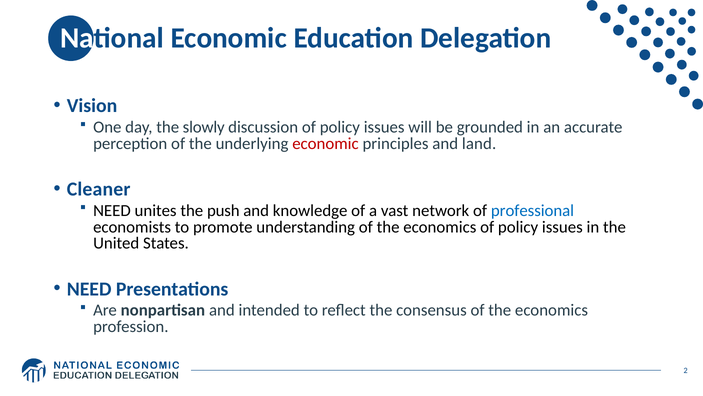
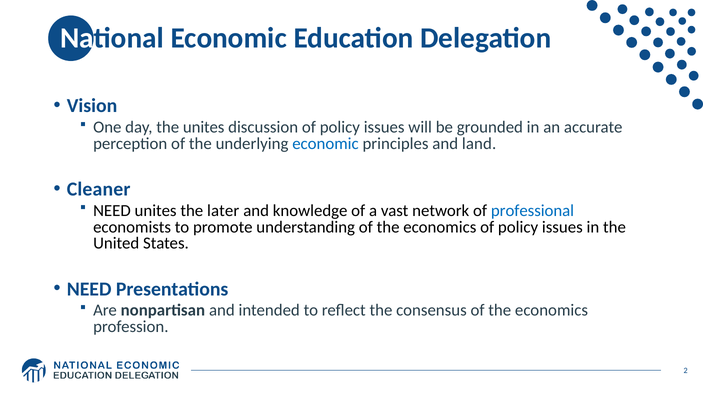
the slowly: slowly -> unites
economic at (325, 143) colour: red -> blue
push: push -> later
